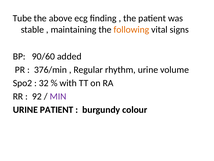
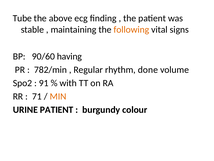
added: added -> having
376/min: 376/min -> 782/min
rhythm urine: urine -> done
32: 32 -> 91
92: 92 -> 71
MIN colour: purple -> orange
